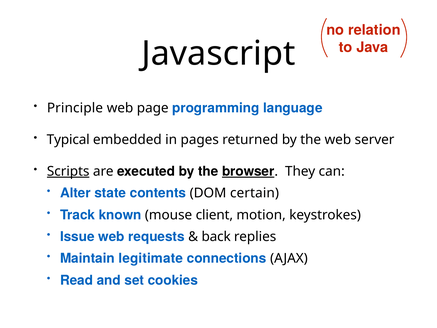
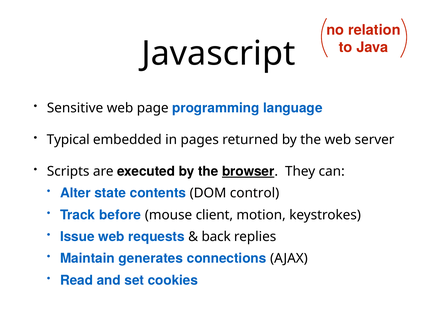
Principle: Principle -> Sensitive
Scripts underline: present -> none
certain: certain -> control
known: known -> before
legitimate: legitimate -> generates
